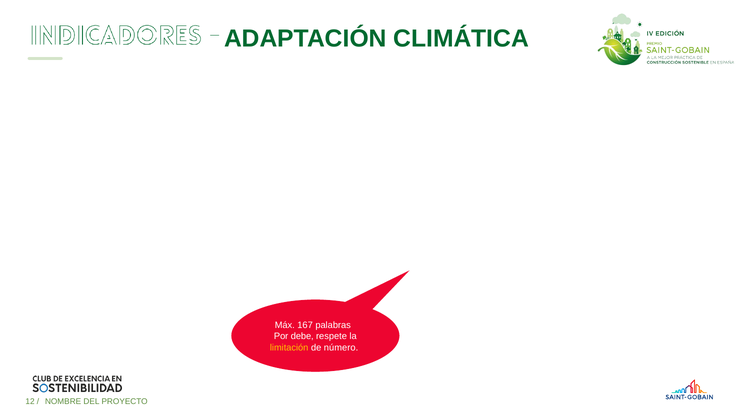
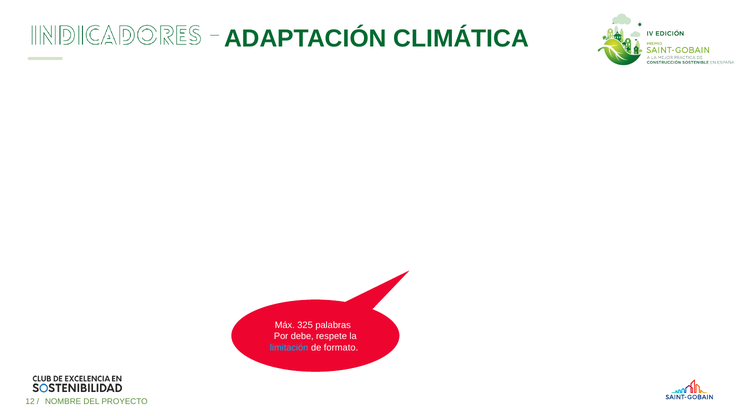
167: 167 -> 325
limitación colour: yellow -> light blue
número: número -> formato
